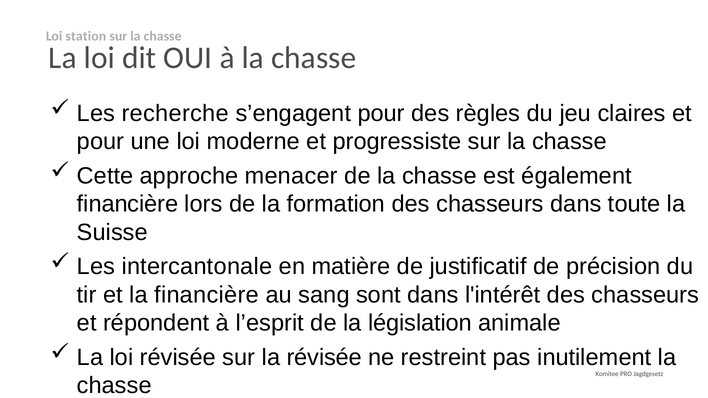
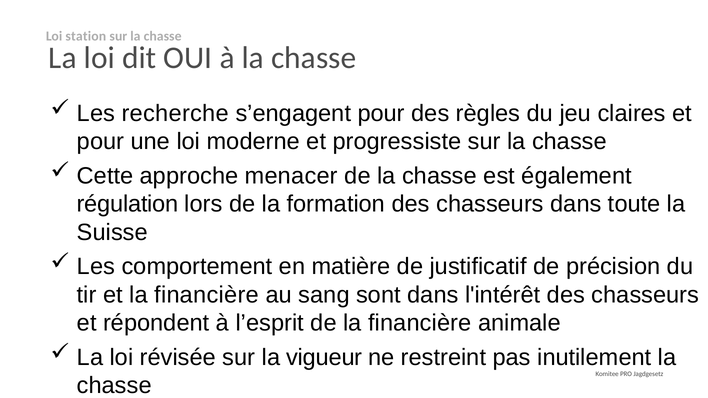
financière at (128, 204): financière -> régulation
intercantonale: intercantonale -> comportement
de la législation: législation -> financière
la révisée: révisée -> vigueur
